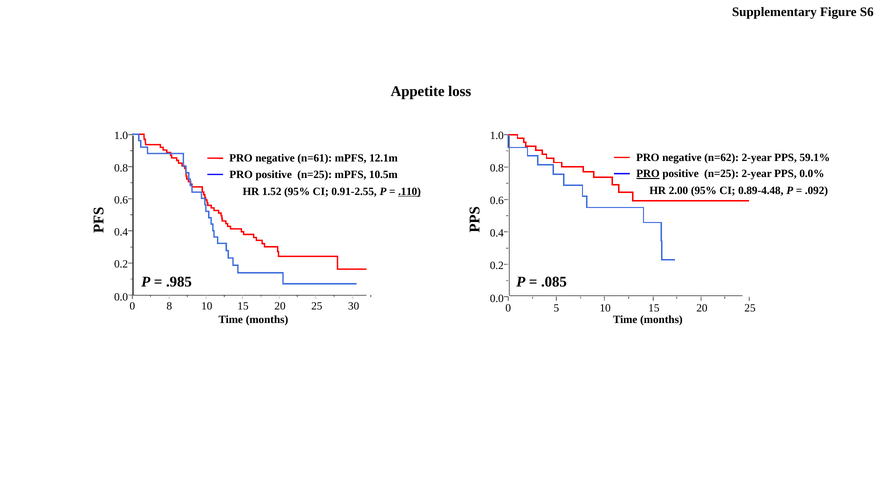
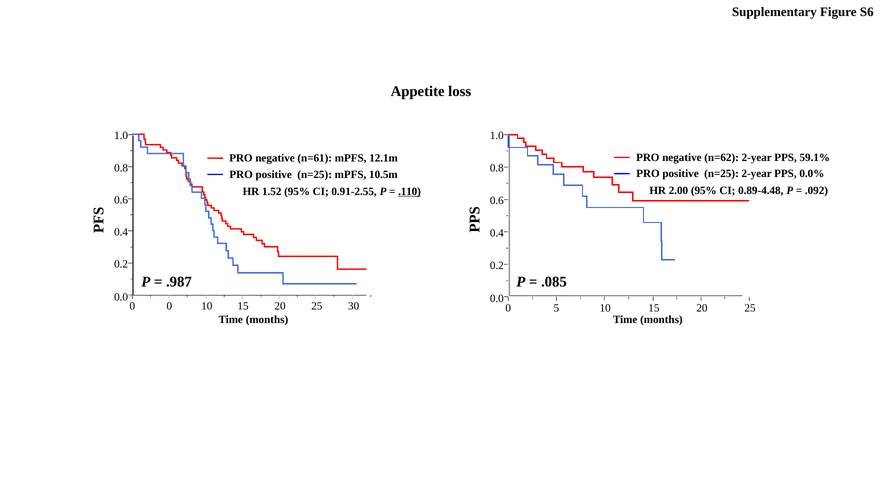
PRO at (648, 174) underline: present -> none
.985: .985 -> .987
0 8: 8 -> 0
